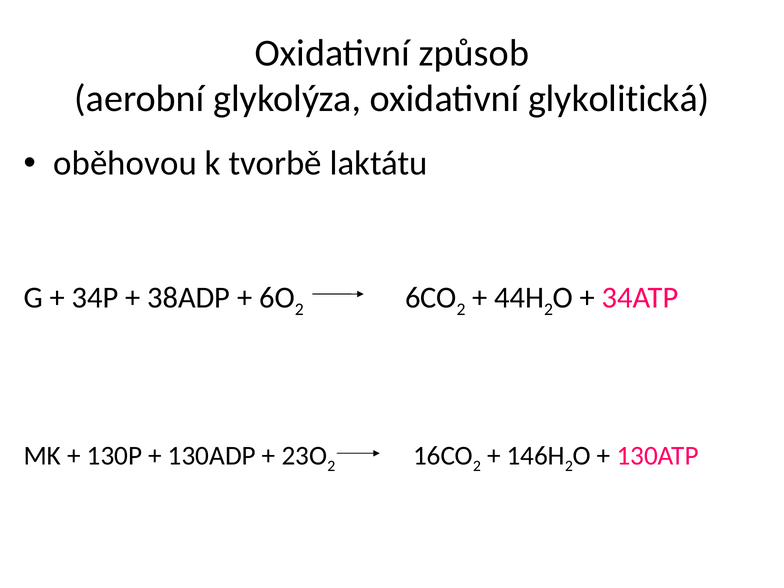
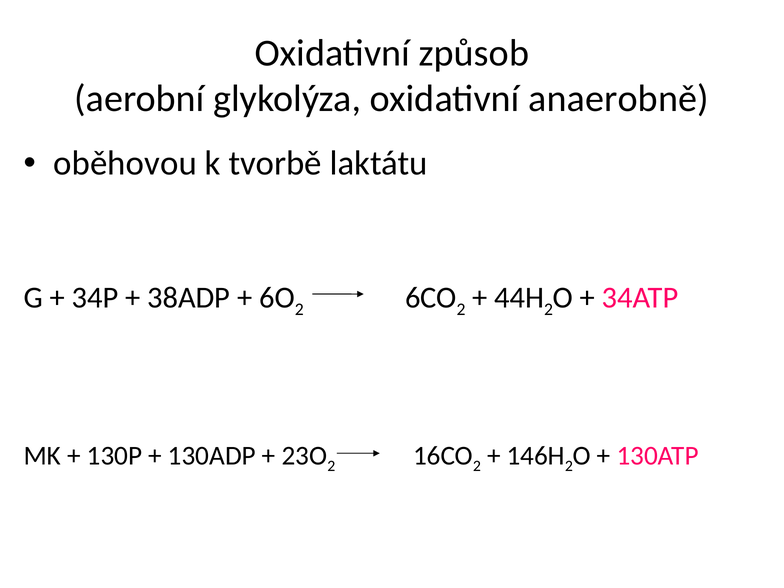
glykolitická: glykolitická -> anaerobně
